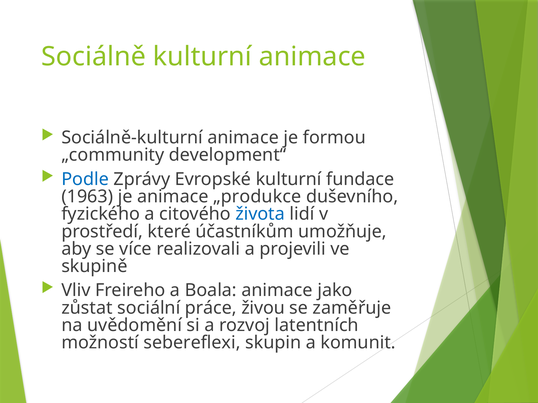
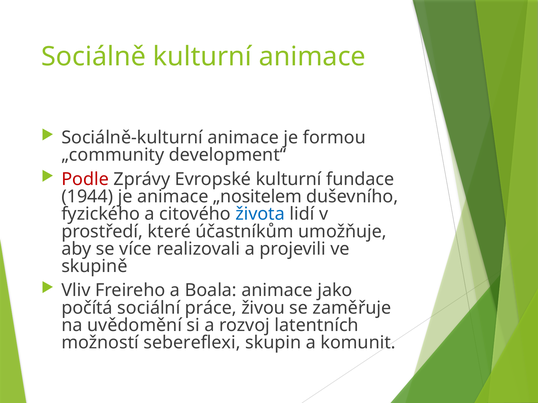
Podle colour: blue -> red
1963: 1963 -> 1944
„produkce: „produkce -> „nositelem
zůstat: zůstat -> počítá
